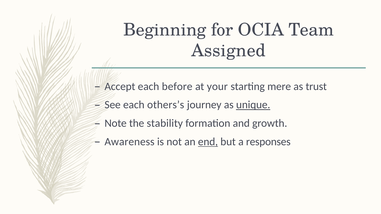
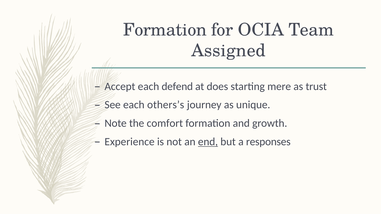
Beginning at (165, 30): Beginning -> Formation
before: before -> defend
your: your -> does
unique underline: present -> none
stability: stability -> comfort
Awareness: Awareness -> Experience
